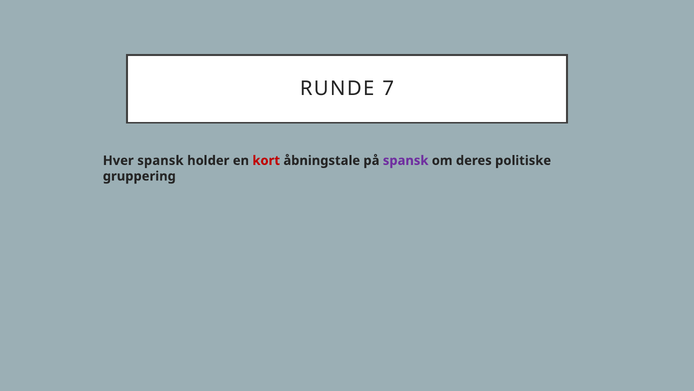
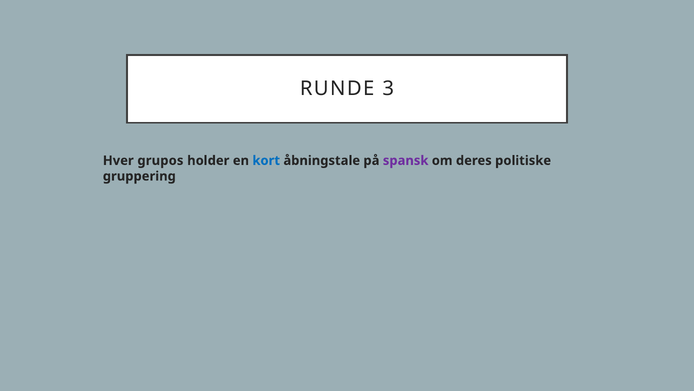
7: 7 -> 3
Hver spansk: spansk -> grupos
kort colour: red -> blue
